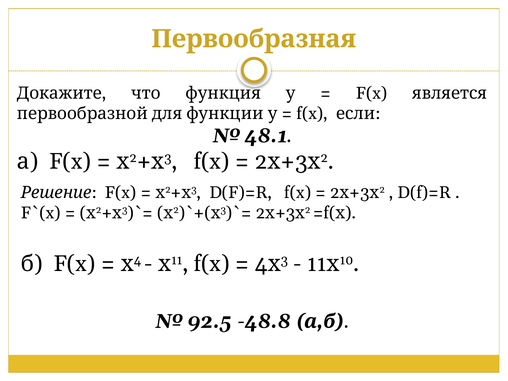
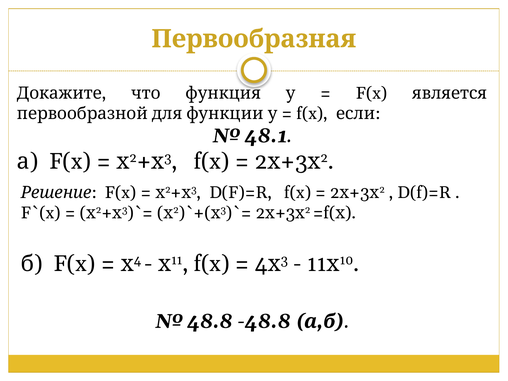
92.5: 92.5 -> 48.8
